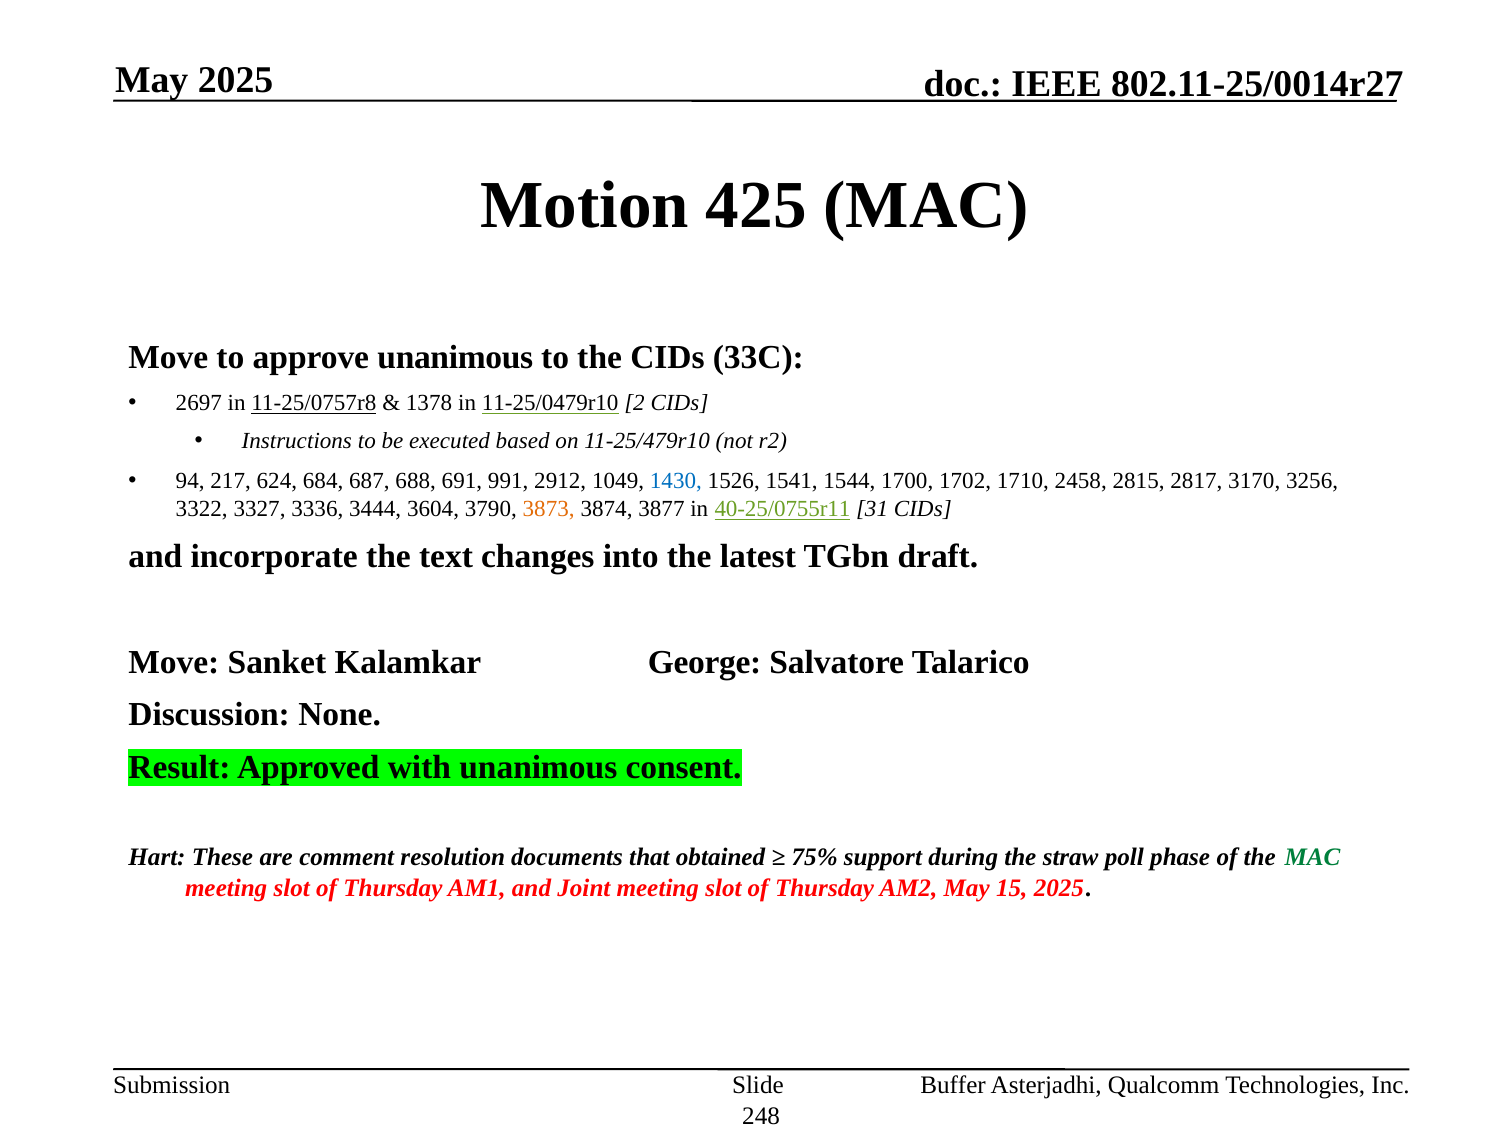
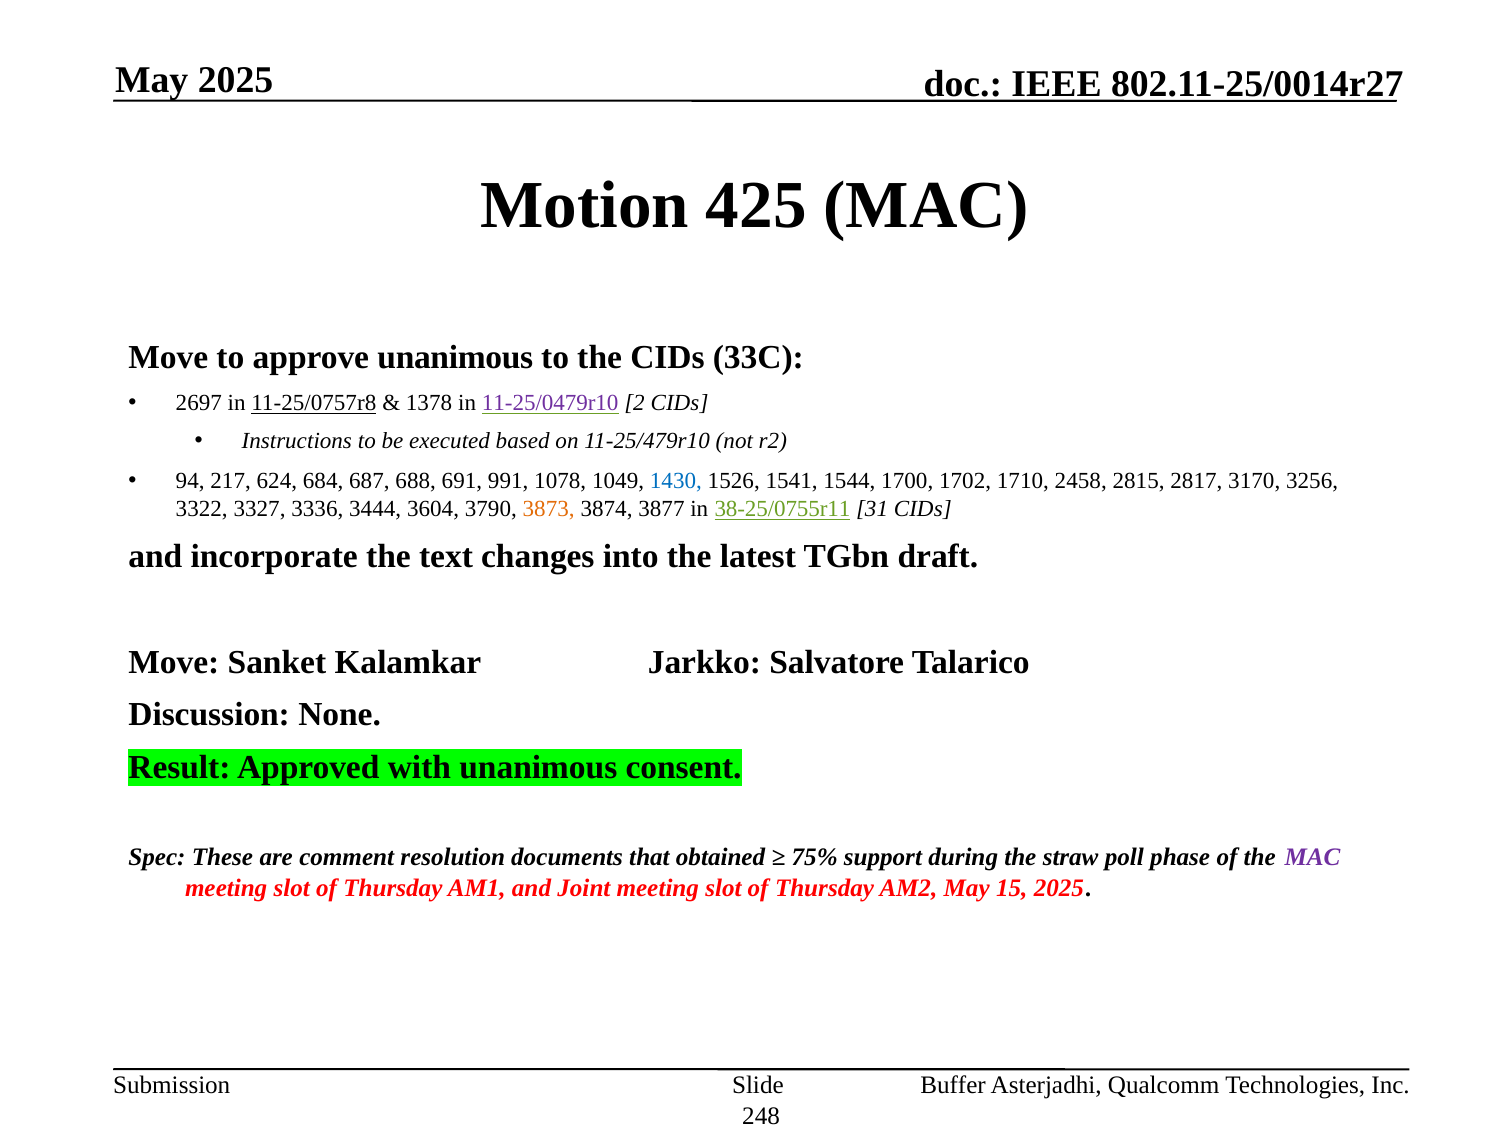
11-25/0479r10 colour: black -> purple
2912: 2912 -> 1078
40-25/0755r11: 40-25/0755r11 -> 38-25/0755r11
George: George -> Jarkko
Hart: Hart -> Spec
MAC at (1313, 858) colour: green -> purple
